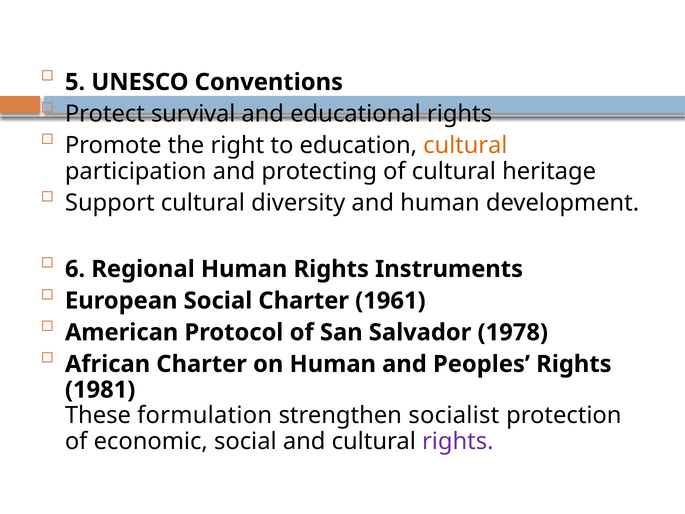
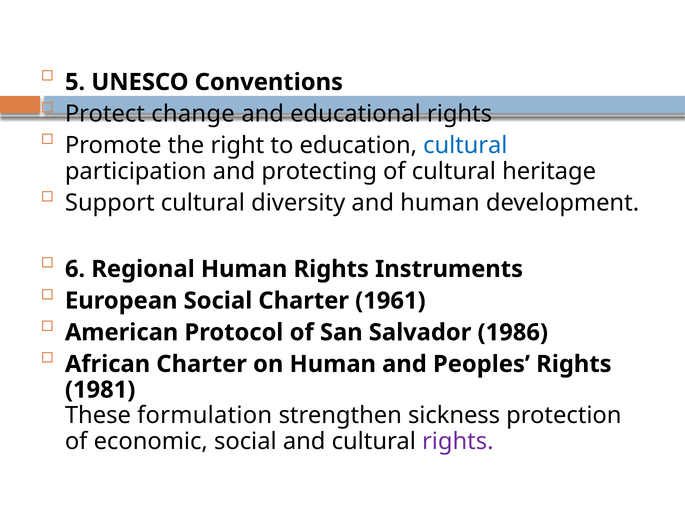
survival: survival -> change
cultural at (465, 145) colour: orange -> blue
1978: 1978 -> 1986
socialist: socialist -> sickness
